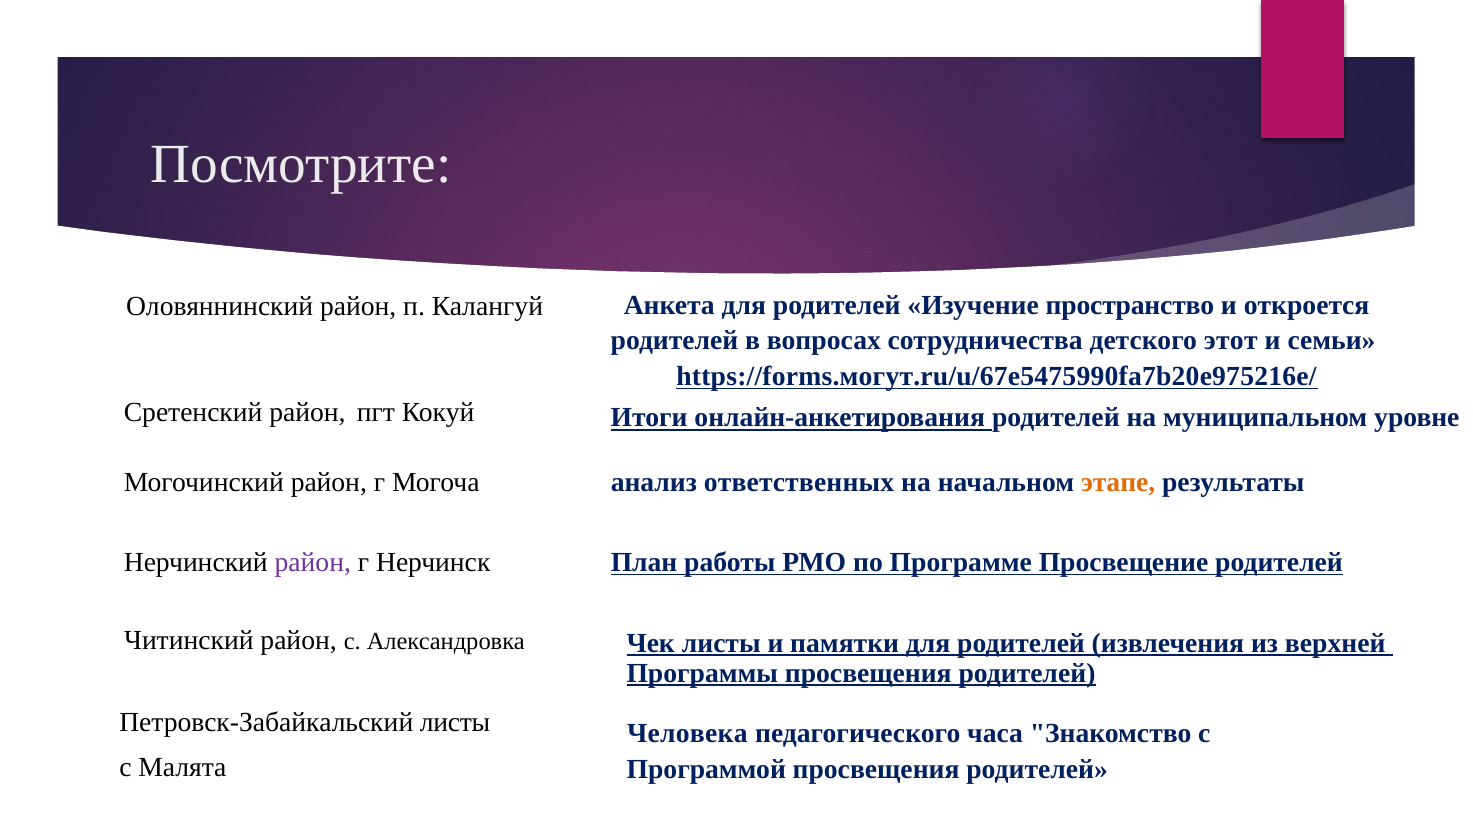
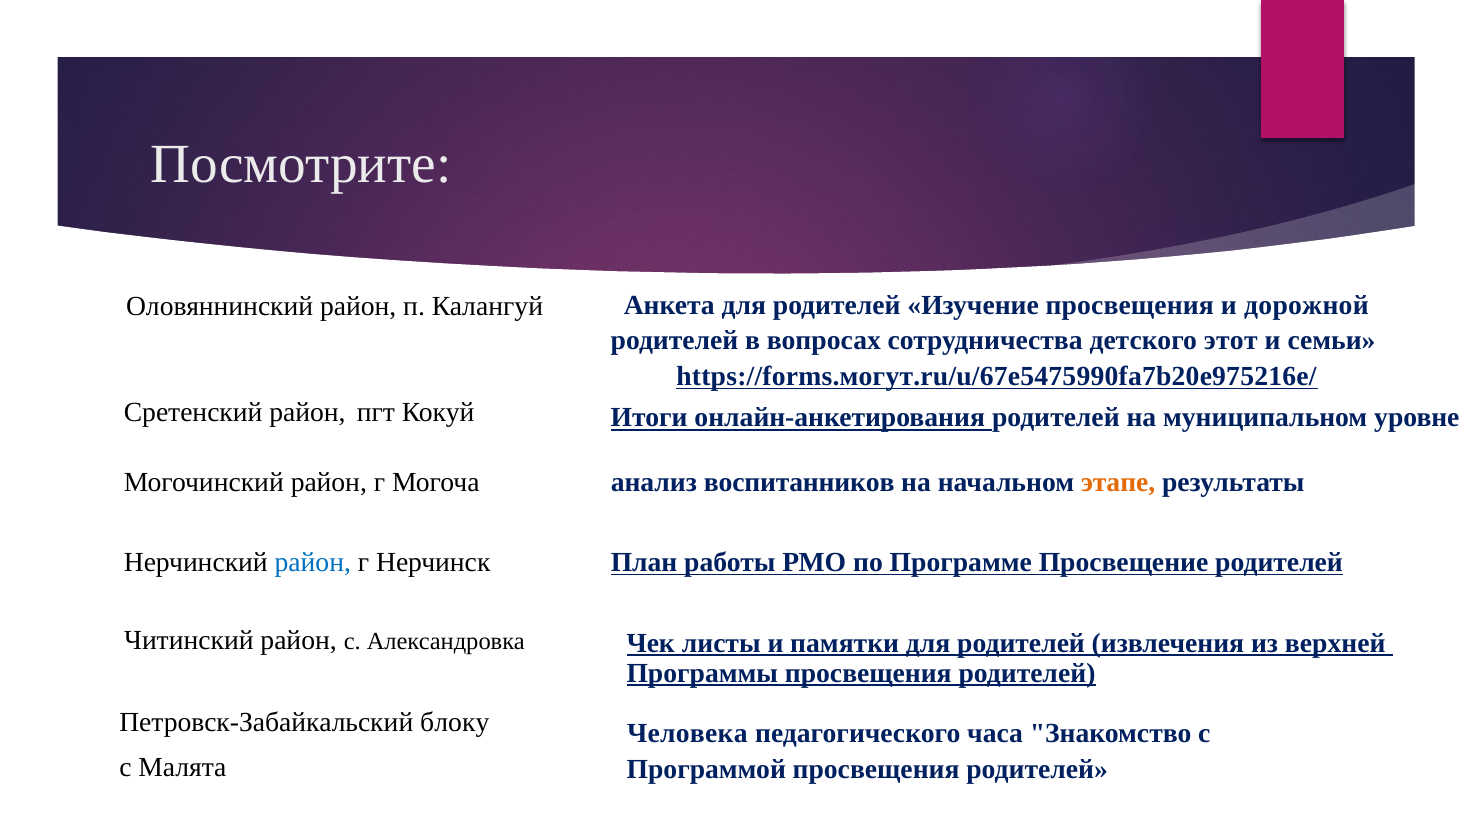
Изучение пространство: пространство -> просвещения
откроется: откроется -> дорожной
ответственных: ответственных -> воспитанников
район at (313, 563) colour: purple -> blue
Петровск-Забайкальский листы: листы -> блоку
